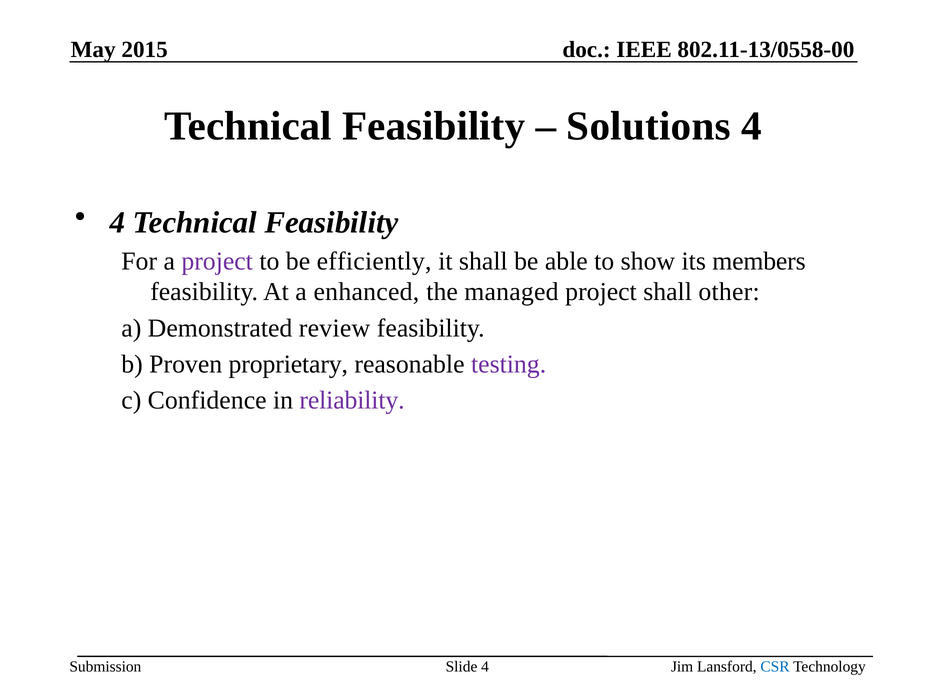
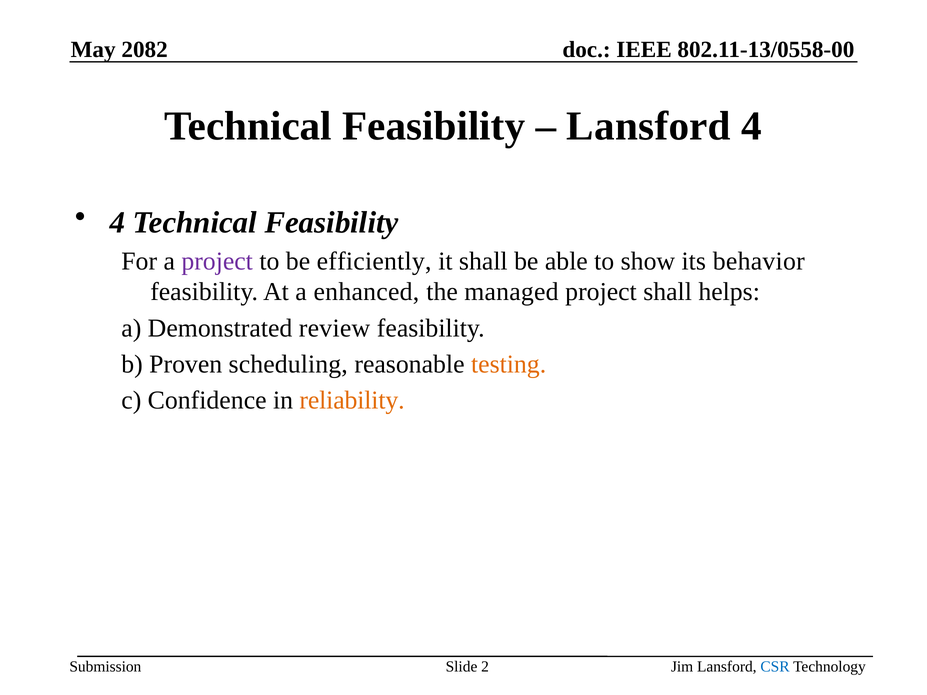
2015: 2015 -> 2082
Solutions at (649, 126): Solutions -> Lansford
members: members -> behavior
other: other -> helps
proprietary: proprietary -> scheduling
testing colour: purple -> orange
reliability colour: purple -> orange
Slide 4: 4 -> 2
